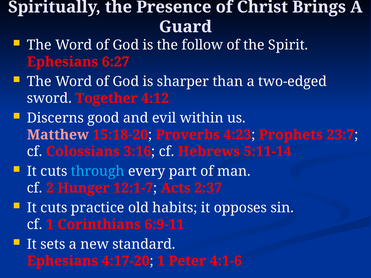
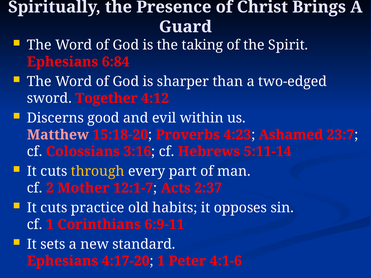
follow: follow -> taking
6:27: 6:27 -> 6:84
Prophets: Prophets -> Ashamed
through colour: light blue -> yellow
Hunger: Hunger -> Mother
